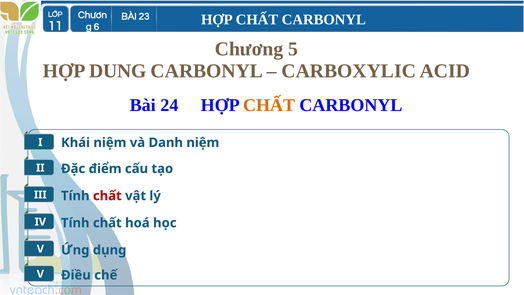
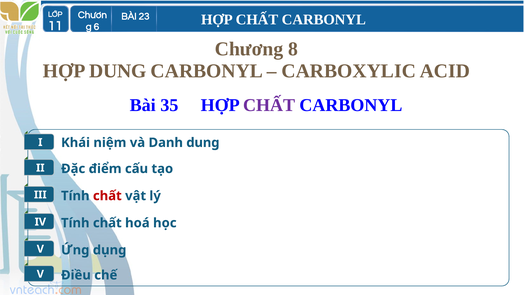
5: 5 -> 8
24: 24 -> 35
CHẤT at (269, 105) colour: orange -> purple
Danh niệm: niệm -> dung
